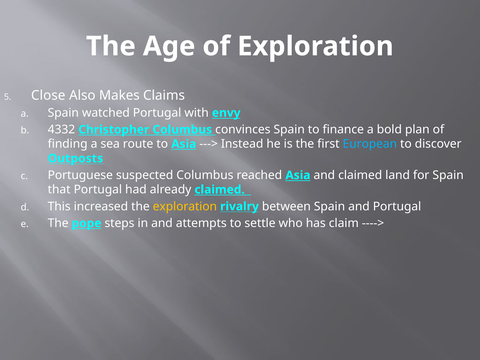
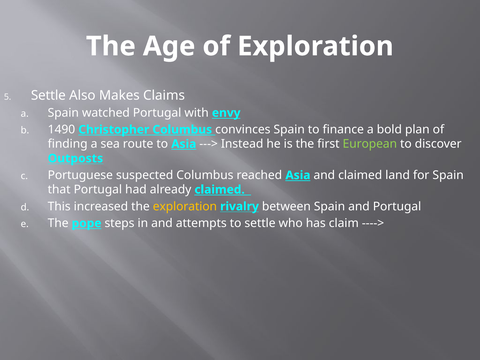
Close at (48, 95): Close -> Settle
4332: 4332 -> 1490
European colour: light blue -> light green
